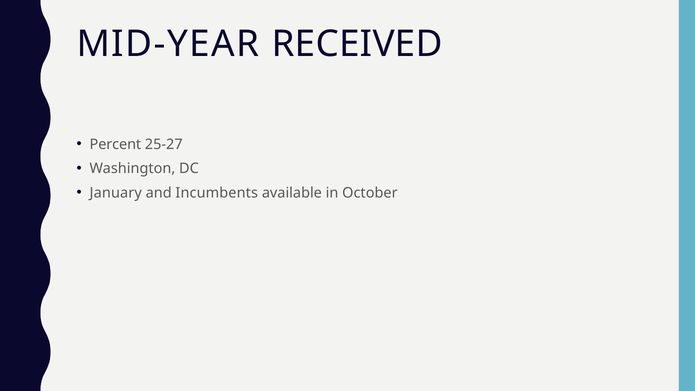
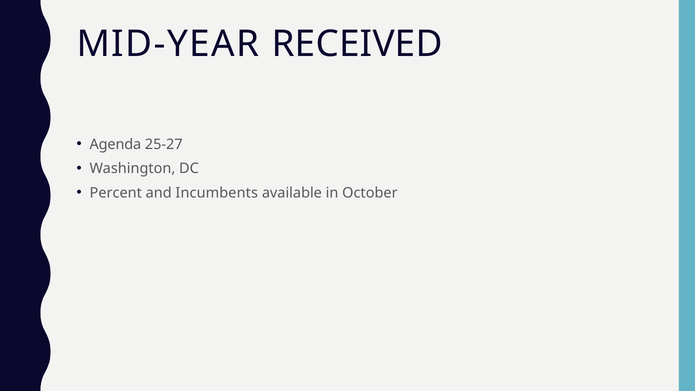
Percent: Percent -> Agenda
January: January -> Percent
